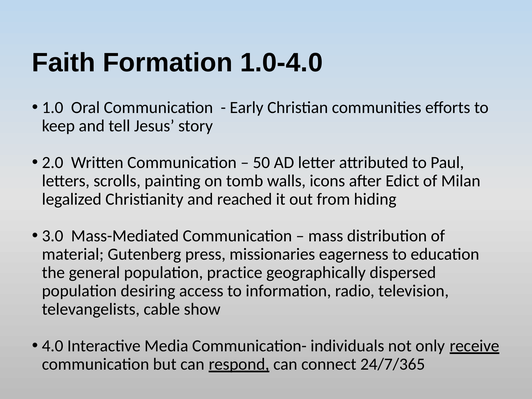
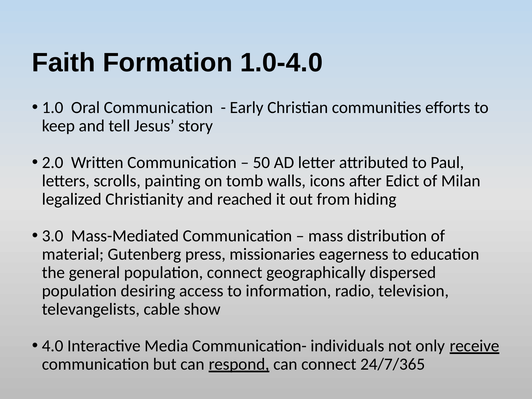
population practice: practice -> connect
